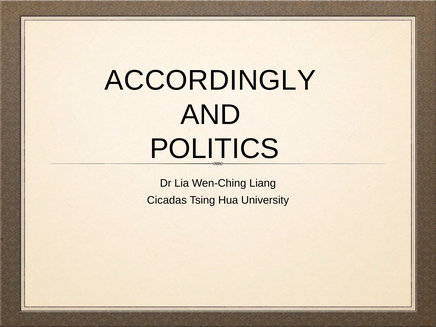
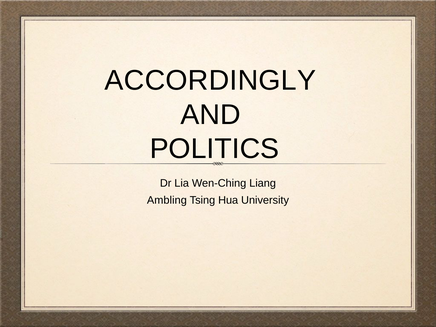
Cicadas: Cicadas -> Ambling
